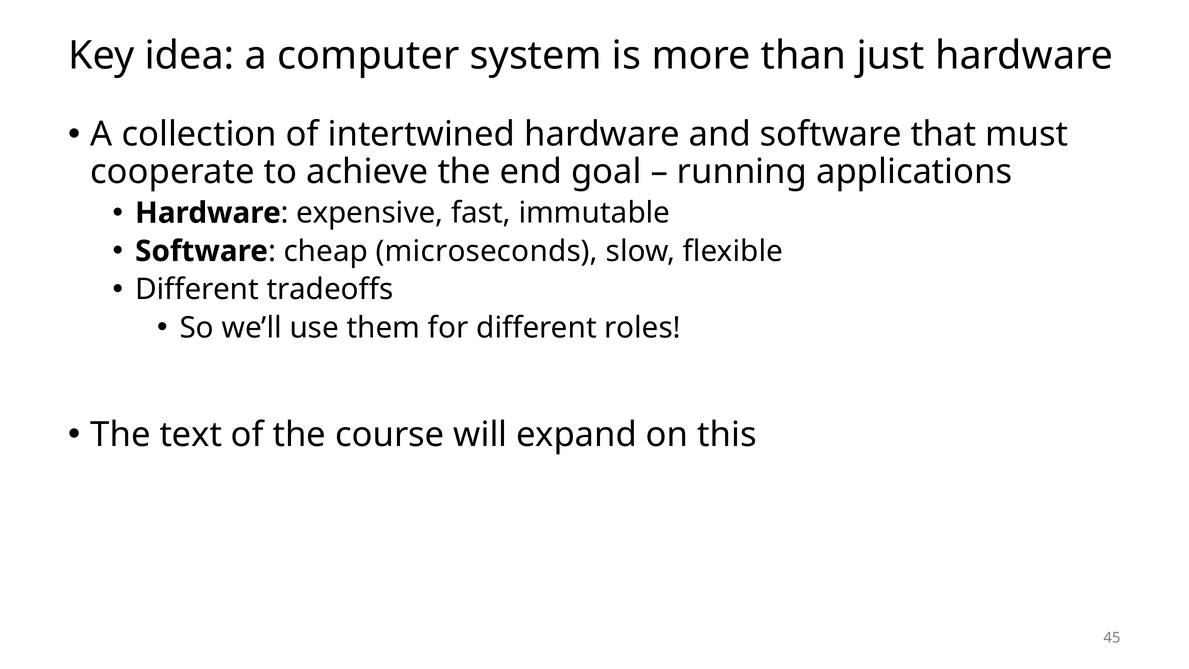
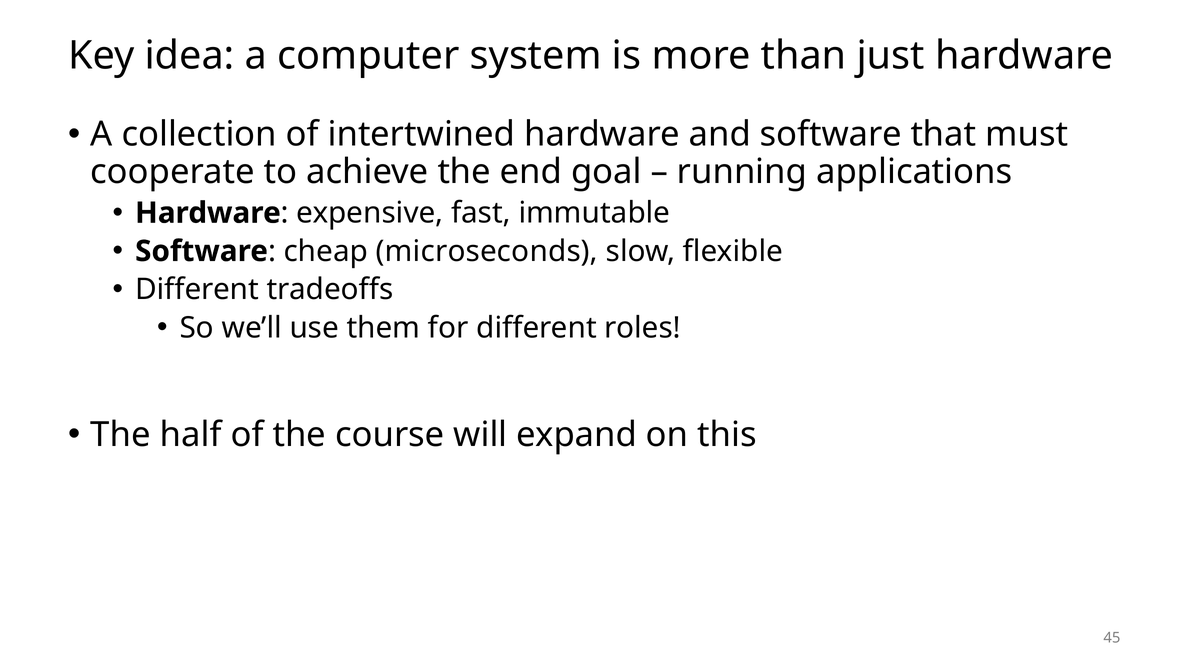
text: text -> half
